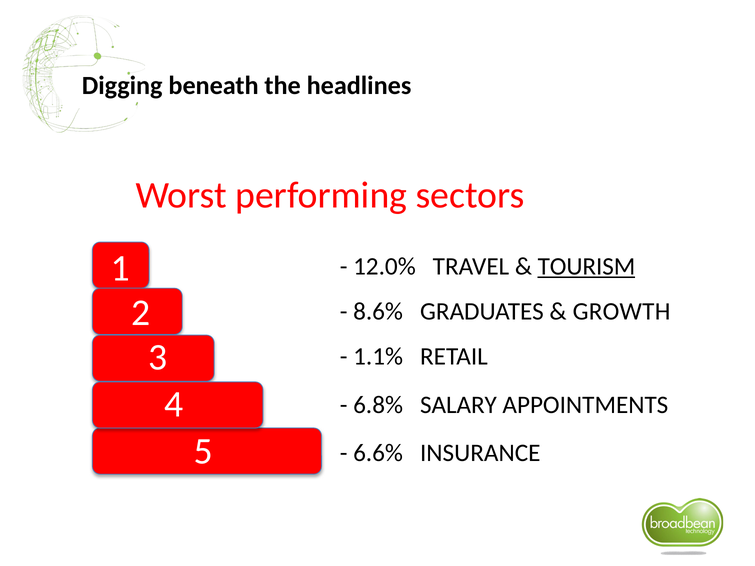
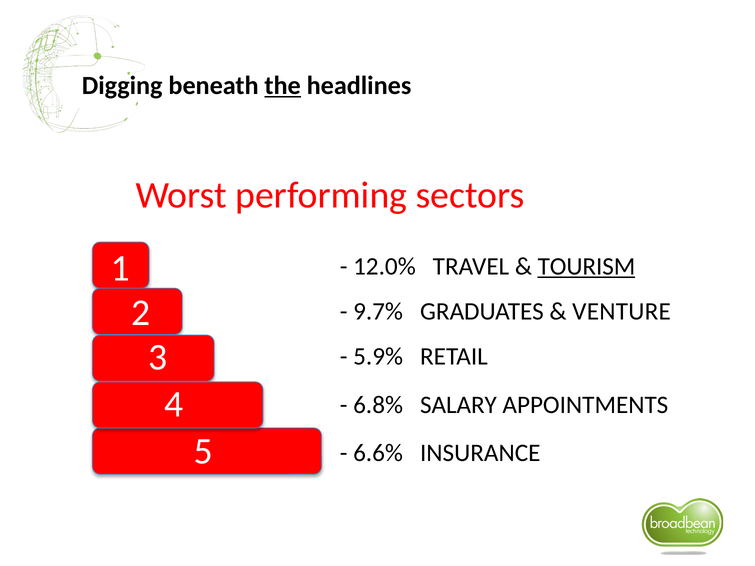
the underline: none -> present
8.6%: 8.6% -> 9.7%
GROWTH: GROWTH -> VENTURE
1.1%: 1.1% -> 5.9%
